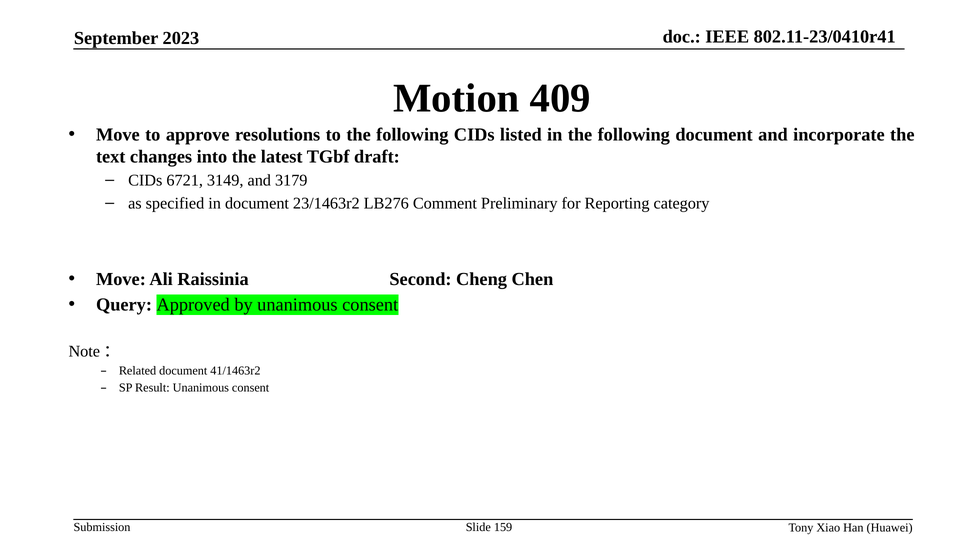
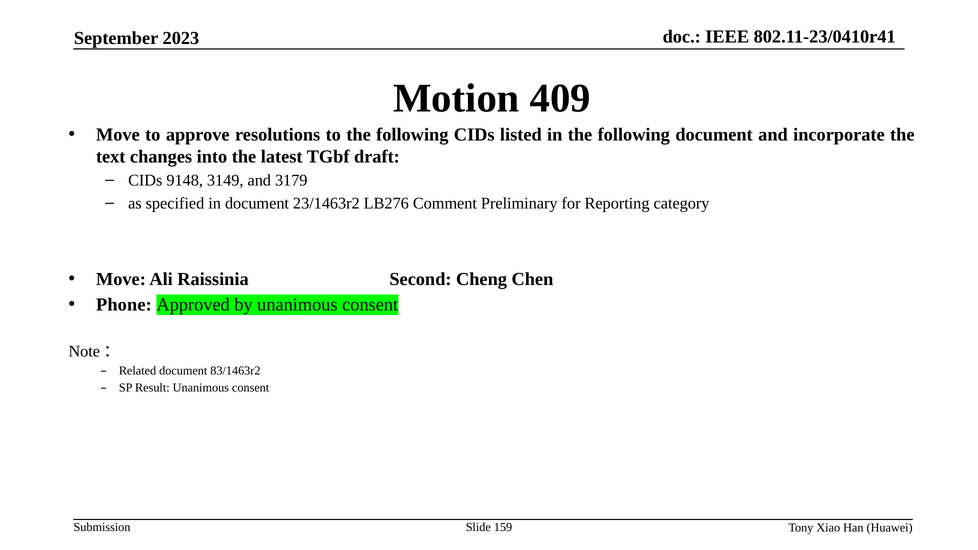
6721: 6721 -> 9148
Query: Query -> Phone
41/1463r2: 41/1463r2 -> 83/1463r2
